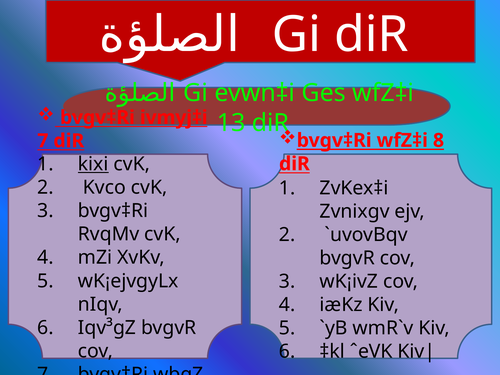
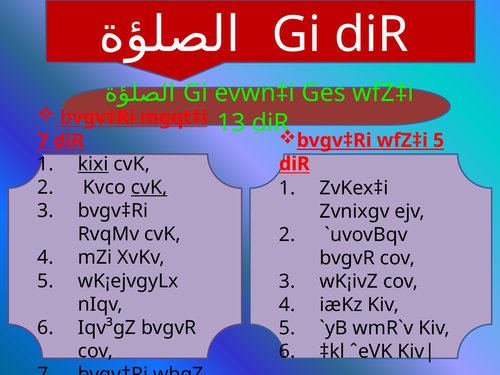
ivmyj‡i: ivmyj‡i -> mgqt‡i
wfZ‡i 8: 8 -> 5
cvK at (149, 188) underline: none -> present
